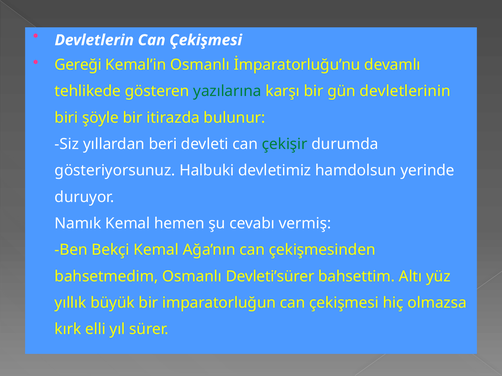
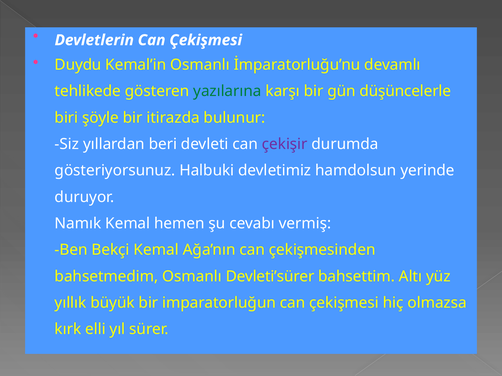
Gereği: Gereği -> Duydu
devletlerinin: devletlerinin -> düşüncelerle
çekişir colour: green -> purple
